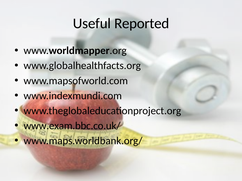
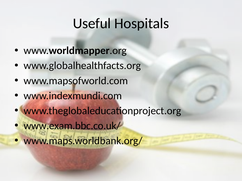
Reported: Reported -> Hospitals
